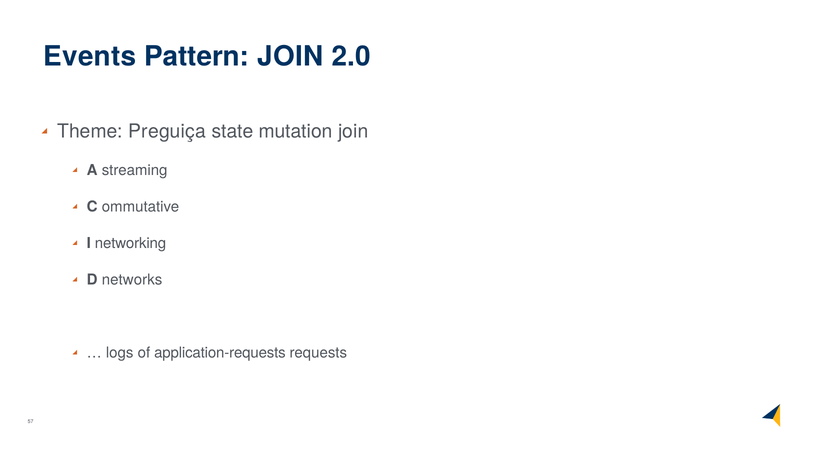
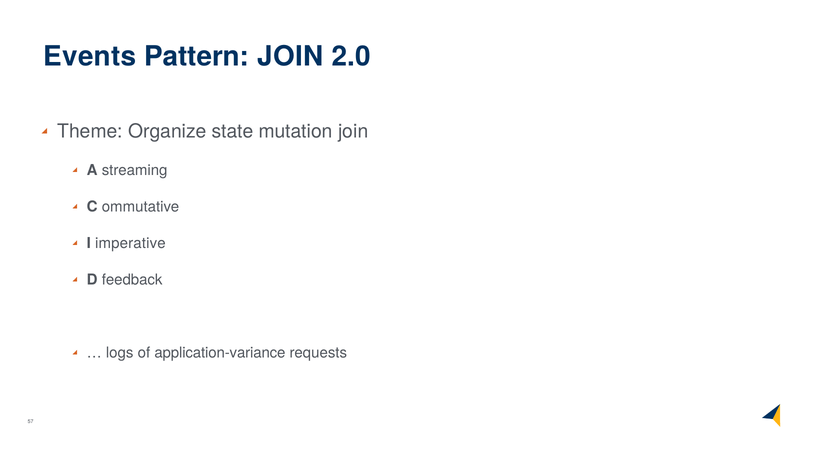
Preguiça: Preguiça -> Organize
networking: networking -> imperative
networks: networks -> feedback
application-requests: application-requests -> application-variance
